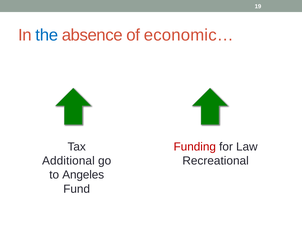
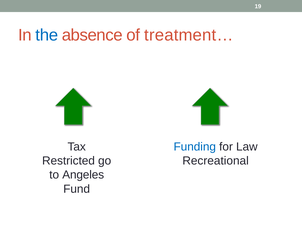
economic…: economic… -> treatment…
Funding colour: red -> blue
Additional: Additional -> Restricted
